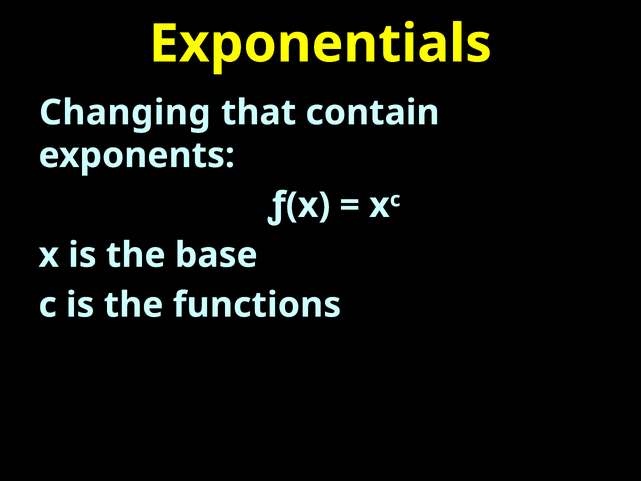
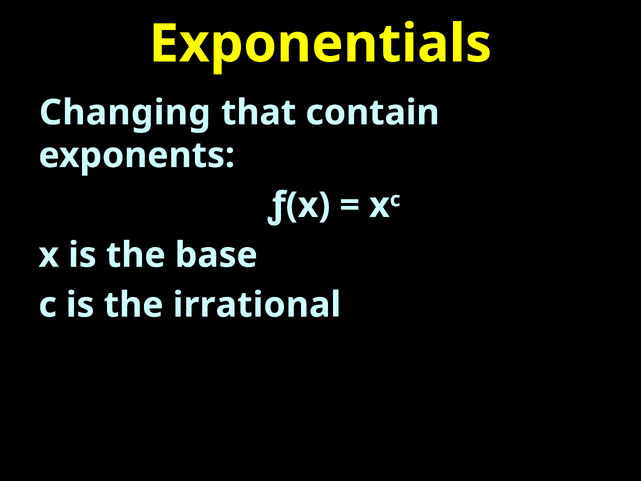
functions: functions -> irrational
